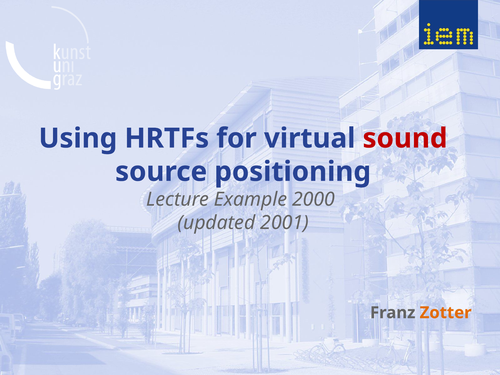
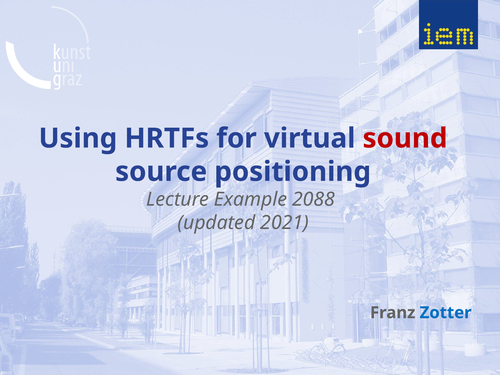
2000: 2000 -> 2088
2001: 2001 -> 2021
Zotter colour: orange -> blue
